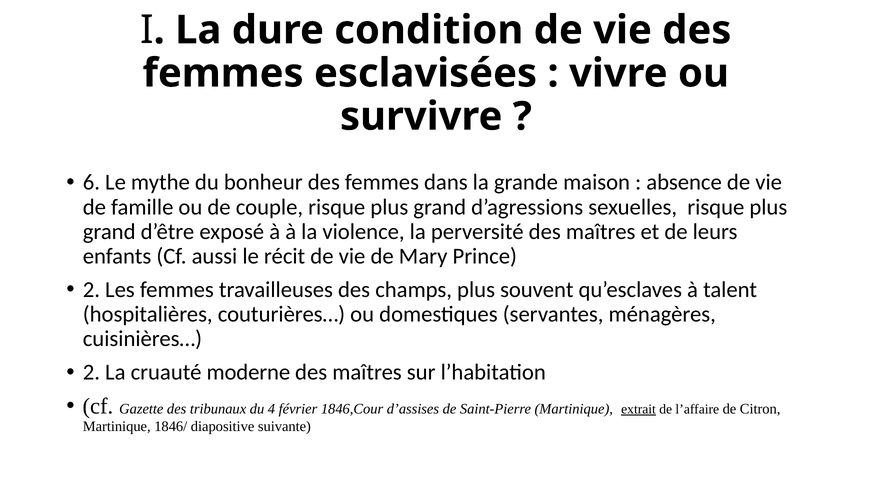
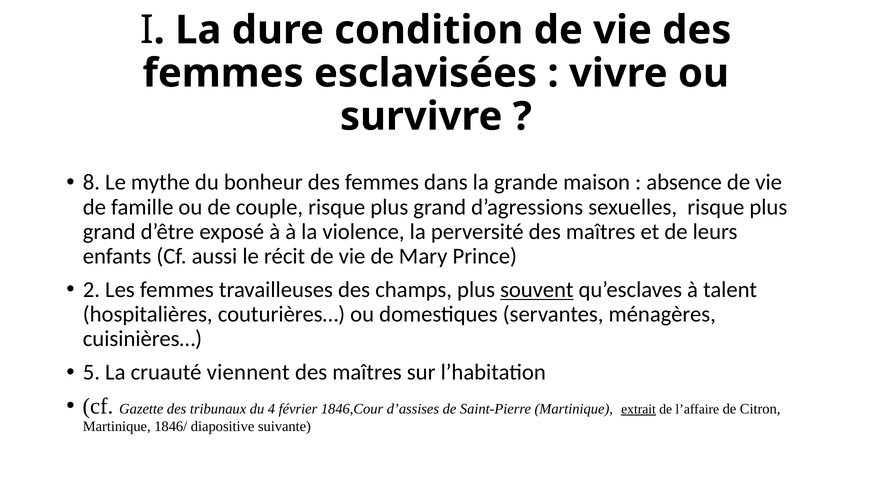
6: 6 -> 8
souvent underline: none -> present
2 at (91, 372): 2 -> 5
moderne: moderne -> viennent
